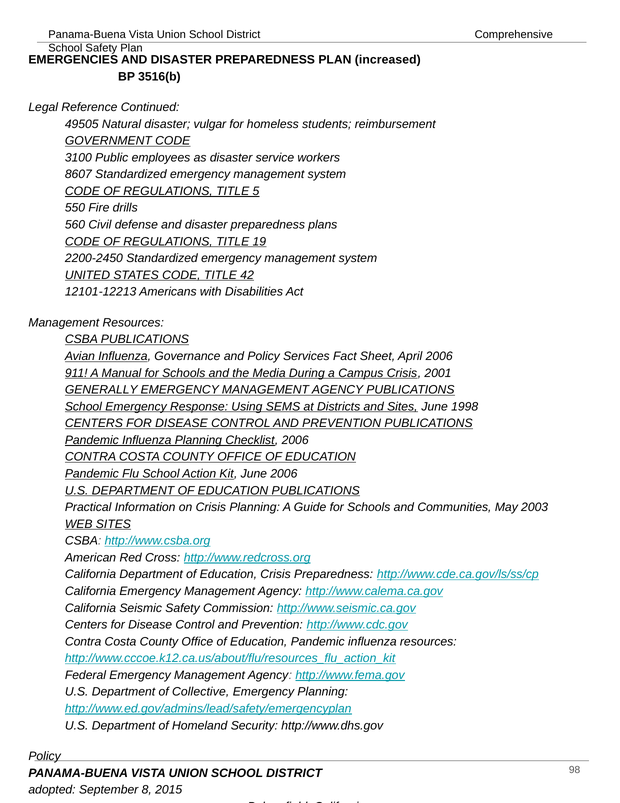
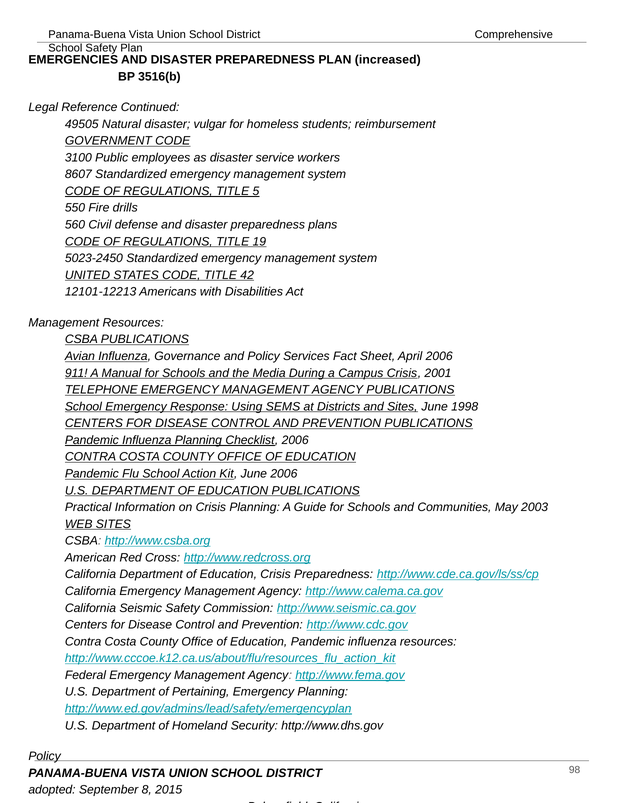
2200-2450: 2200-2450 -> 5023-2450
GENERALLY: GENERALLY -> TELEPHONE
Collective: Collective -> Pertaining
